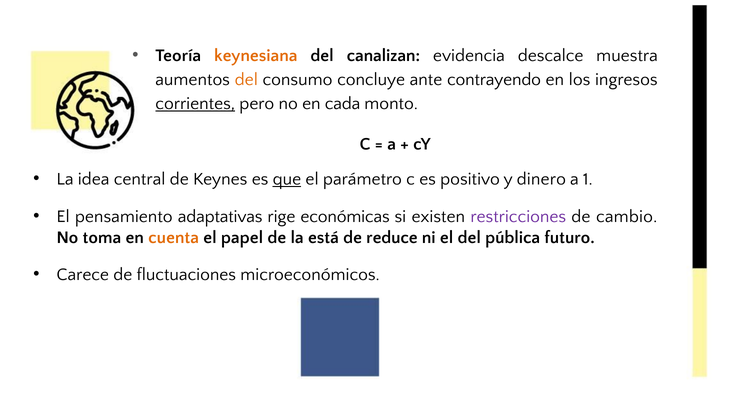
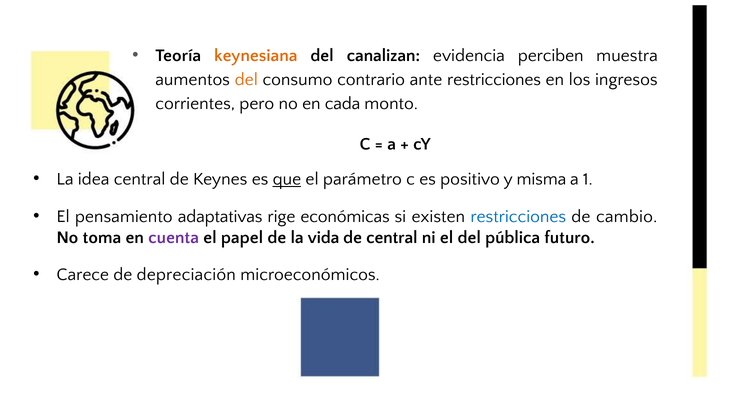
descalce: descalce -> perciben
concluye: concluye -> contrario
ante contrayendo: contrayendo -> restricciones
corrientes underline: present -> none
dinero: dinero -> misma
restricciones at (518, 216) colour: purple -> blue
cuenta colour: orange -> purple
está: está -> vida
de reduce: reduce -> central
fluctuaciones: fluctuaciones -> depreciación
